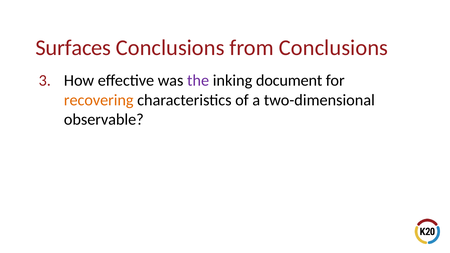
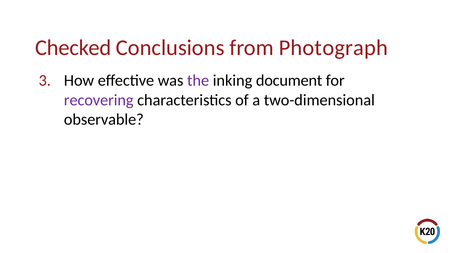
Surfaces: Surfaces -> Checked
from Conclusions: Conclusions -> Photograph
recovering colour: orange -> purple
